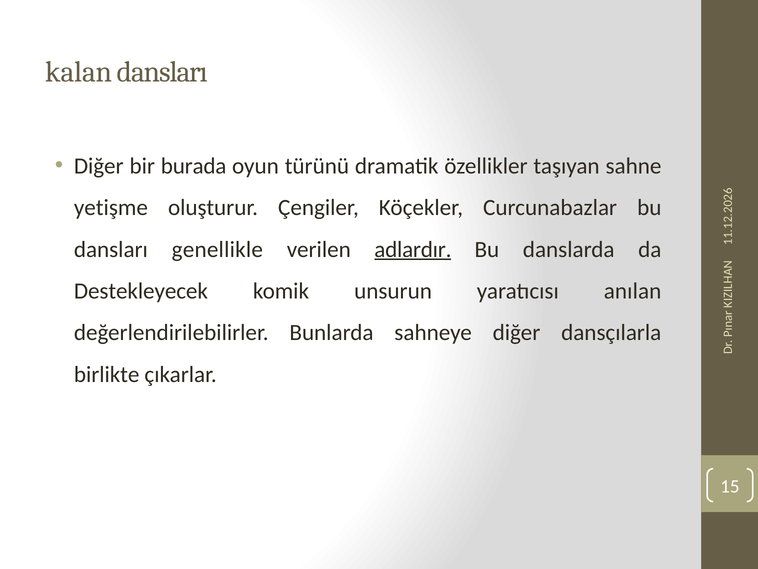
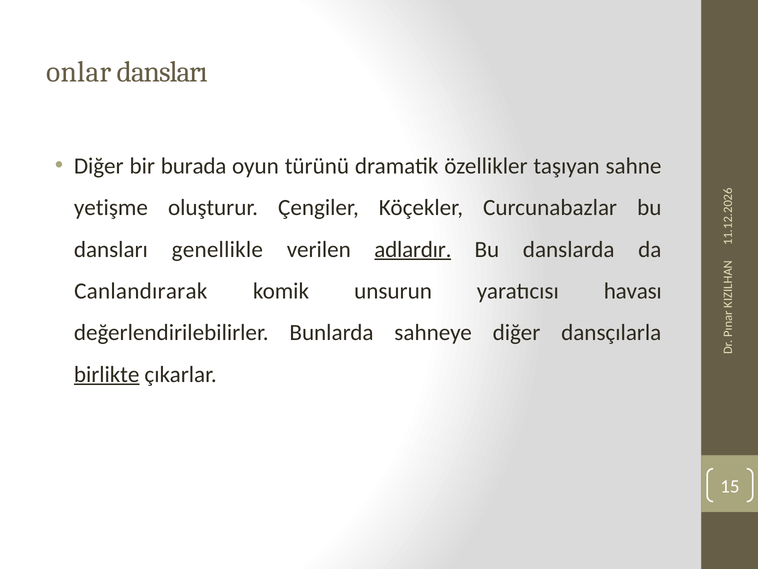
kalan: kalan -> onlar
Destekleyecek: Destekleyecek -> Canlandırarak
anılan: anılan -> havası
birlikte underline: none -> present
